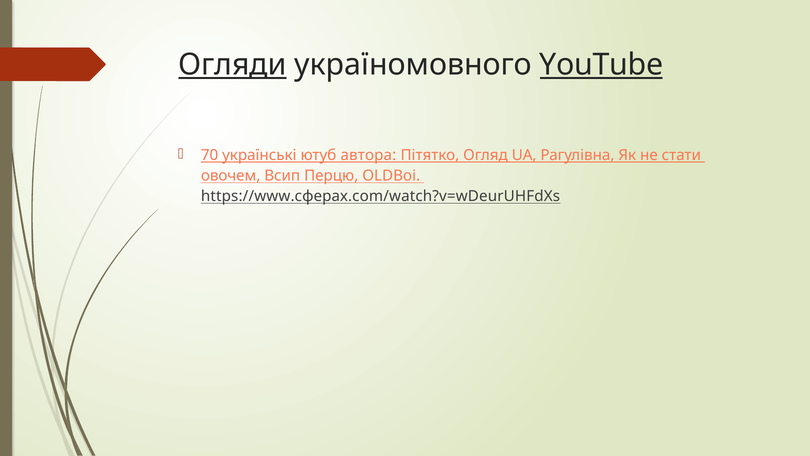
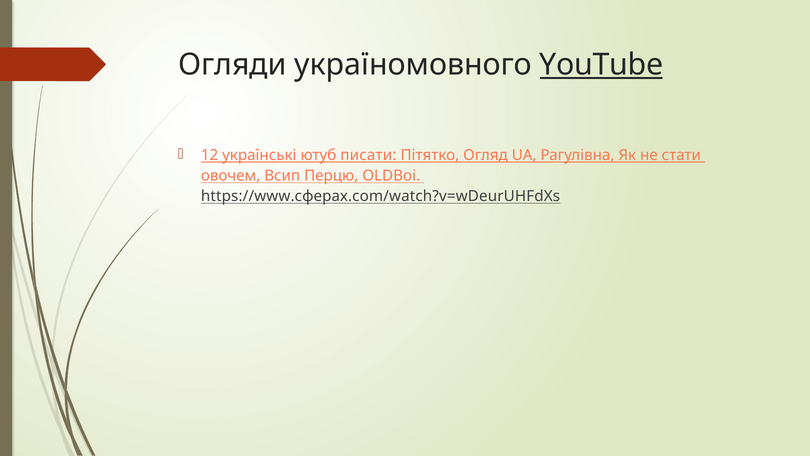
Огляди underline: present -> none
70: 70 -> 12
автора: автора -> писати
